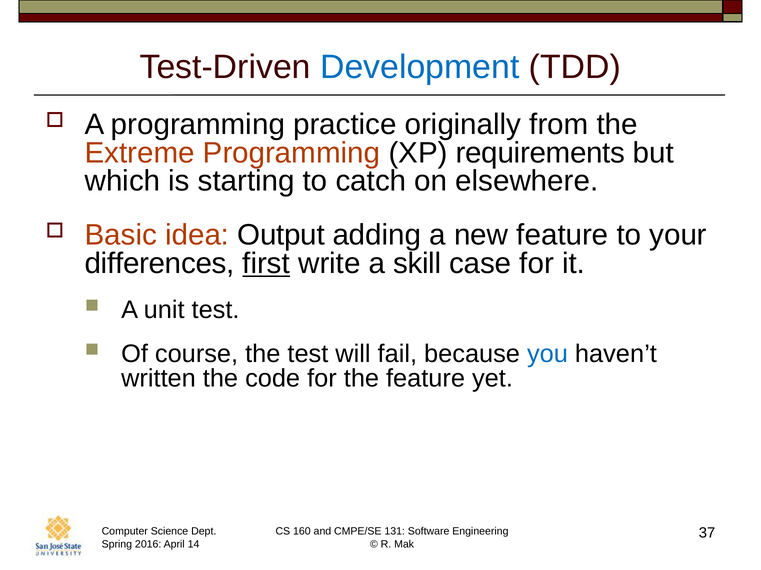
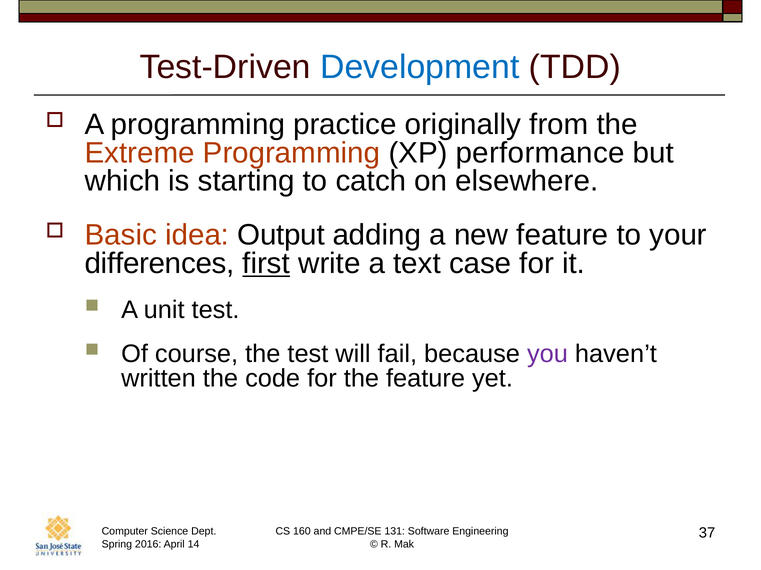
requirements: requirements -> performance
skill: skill -> text
you colour: blue -> purple
